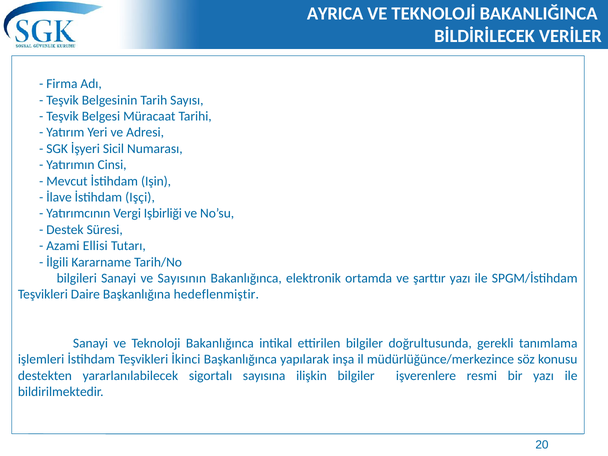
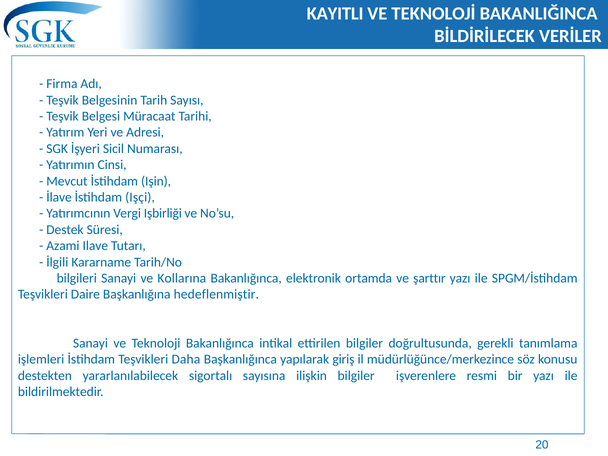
AYRICA: AYRICA -> KAYITLI
Ellisi: Ellisi -> Ilave
Sayısının: Sayısının -> Kollarına
İkinci: İkinci -> Daha
inşa: inşa -> giriş
